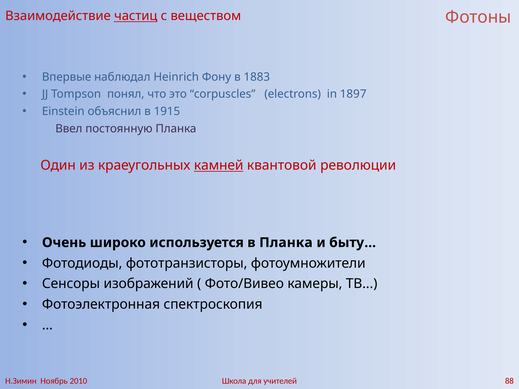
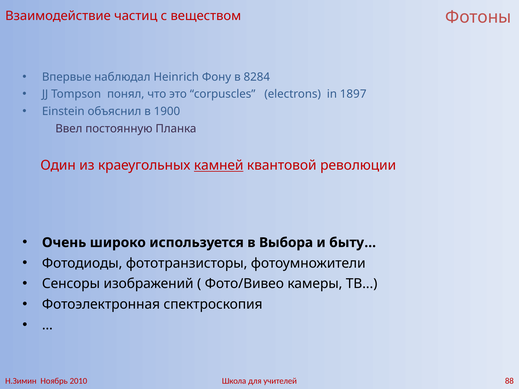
частиц underline: present -> none
1883: 1883 -> 8284
1915: 1915 -> 1900
в Планка: Планка -> Выбора
